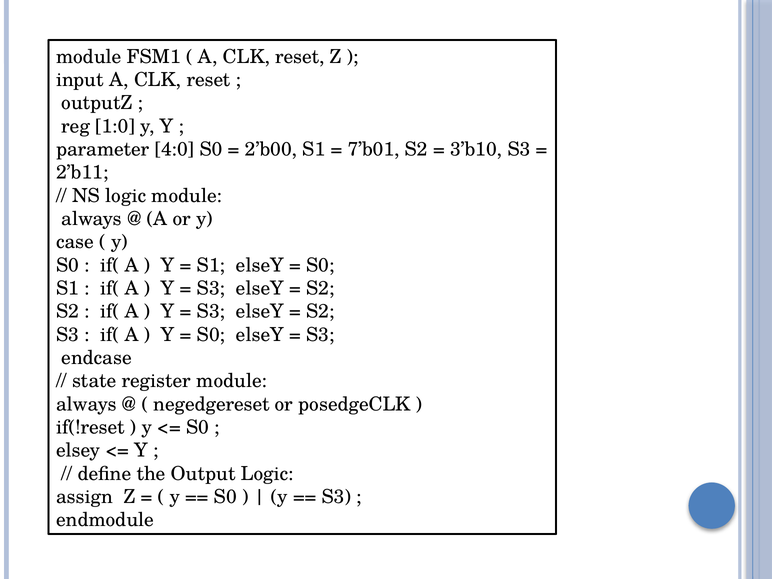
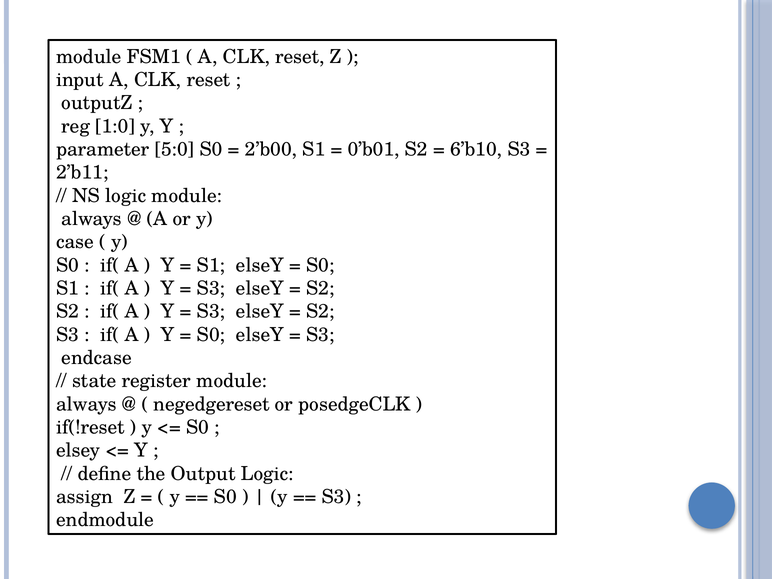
4:0: 4:0 -> 5:0
7’b01: 7’b01 -> 0’b01
3’b10: 3’b10 -> 6’b10
